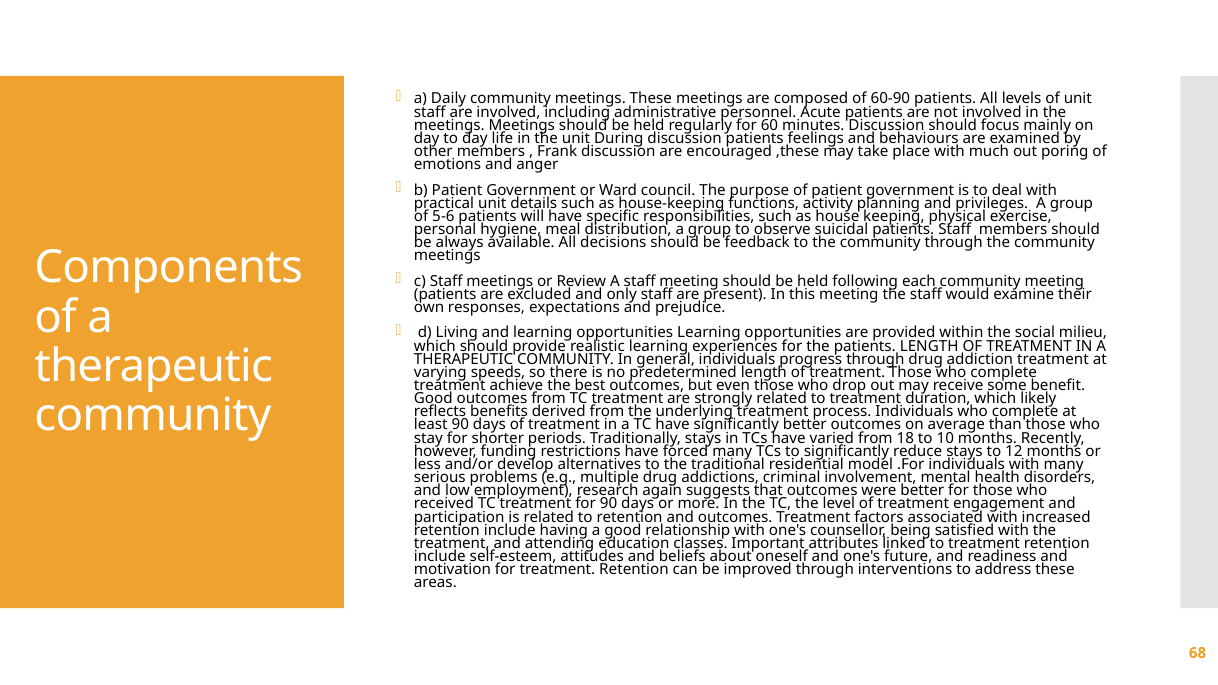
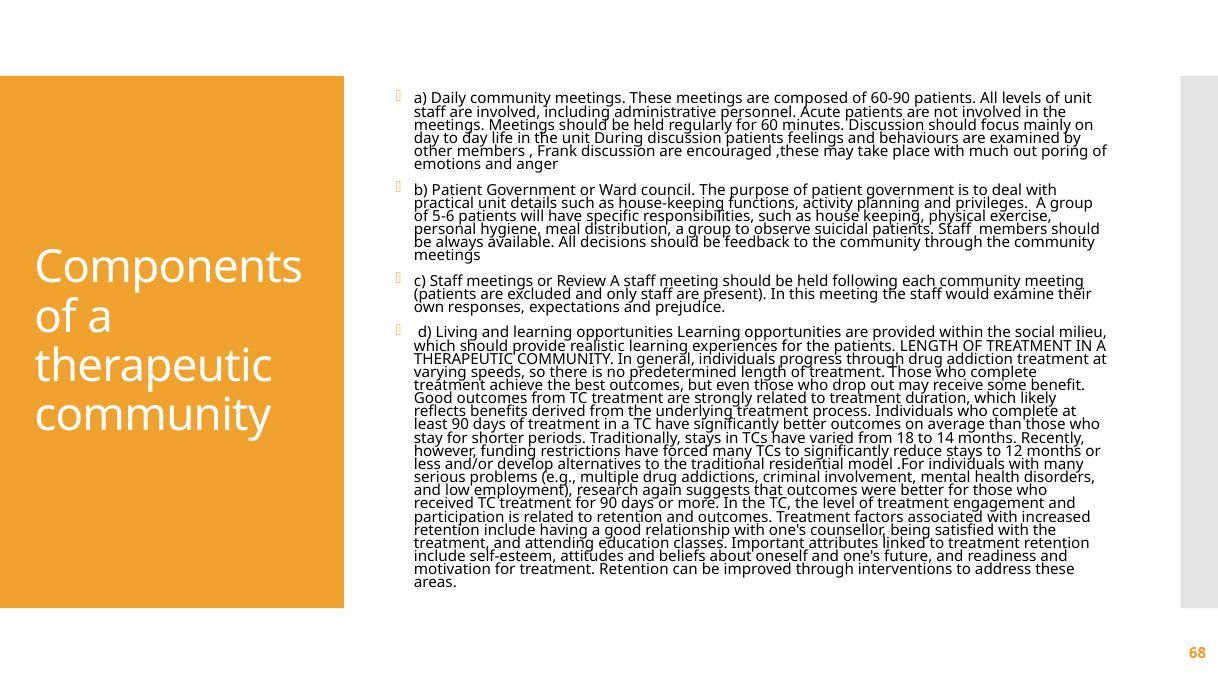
10: 10 -> 14
